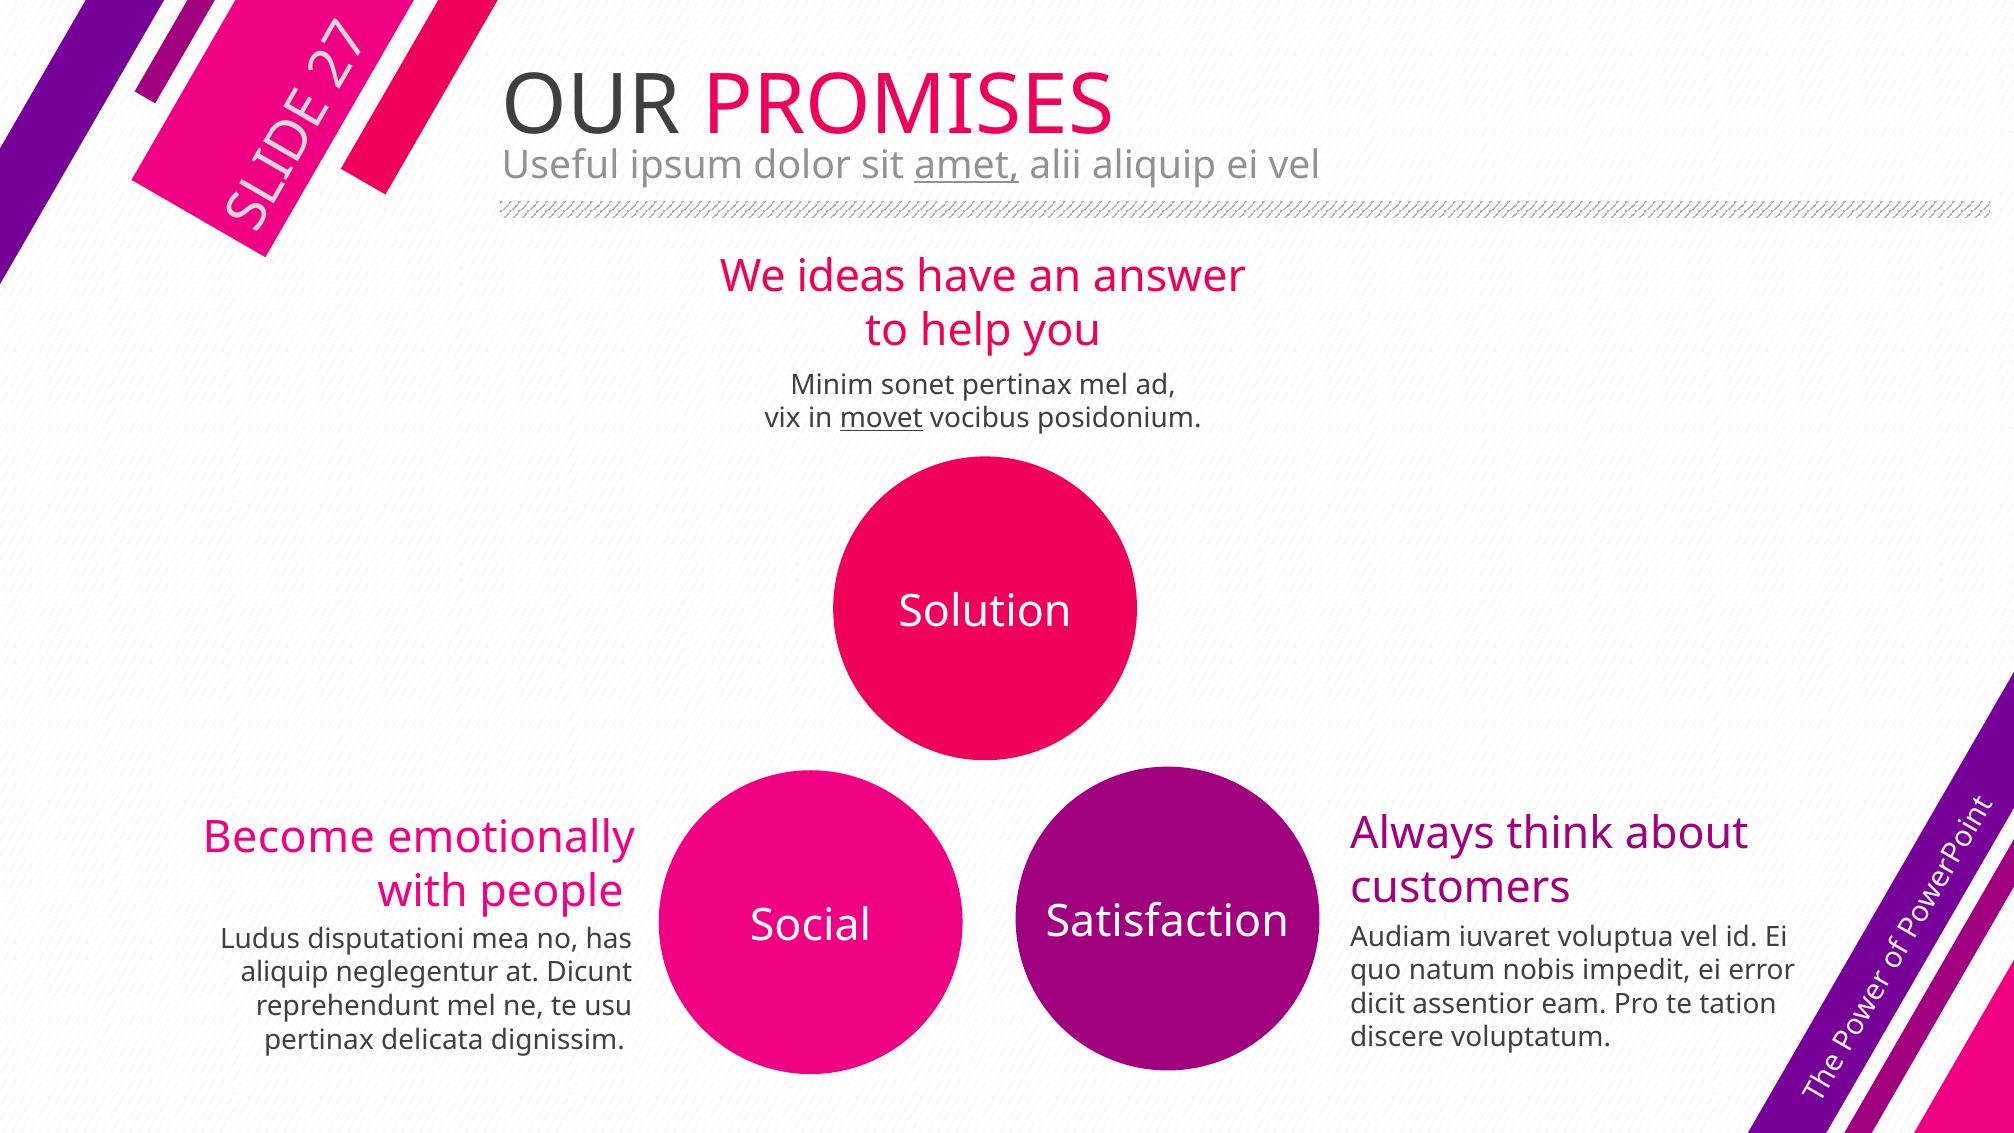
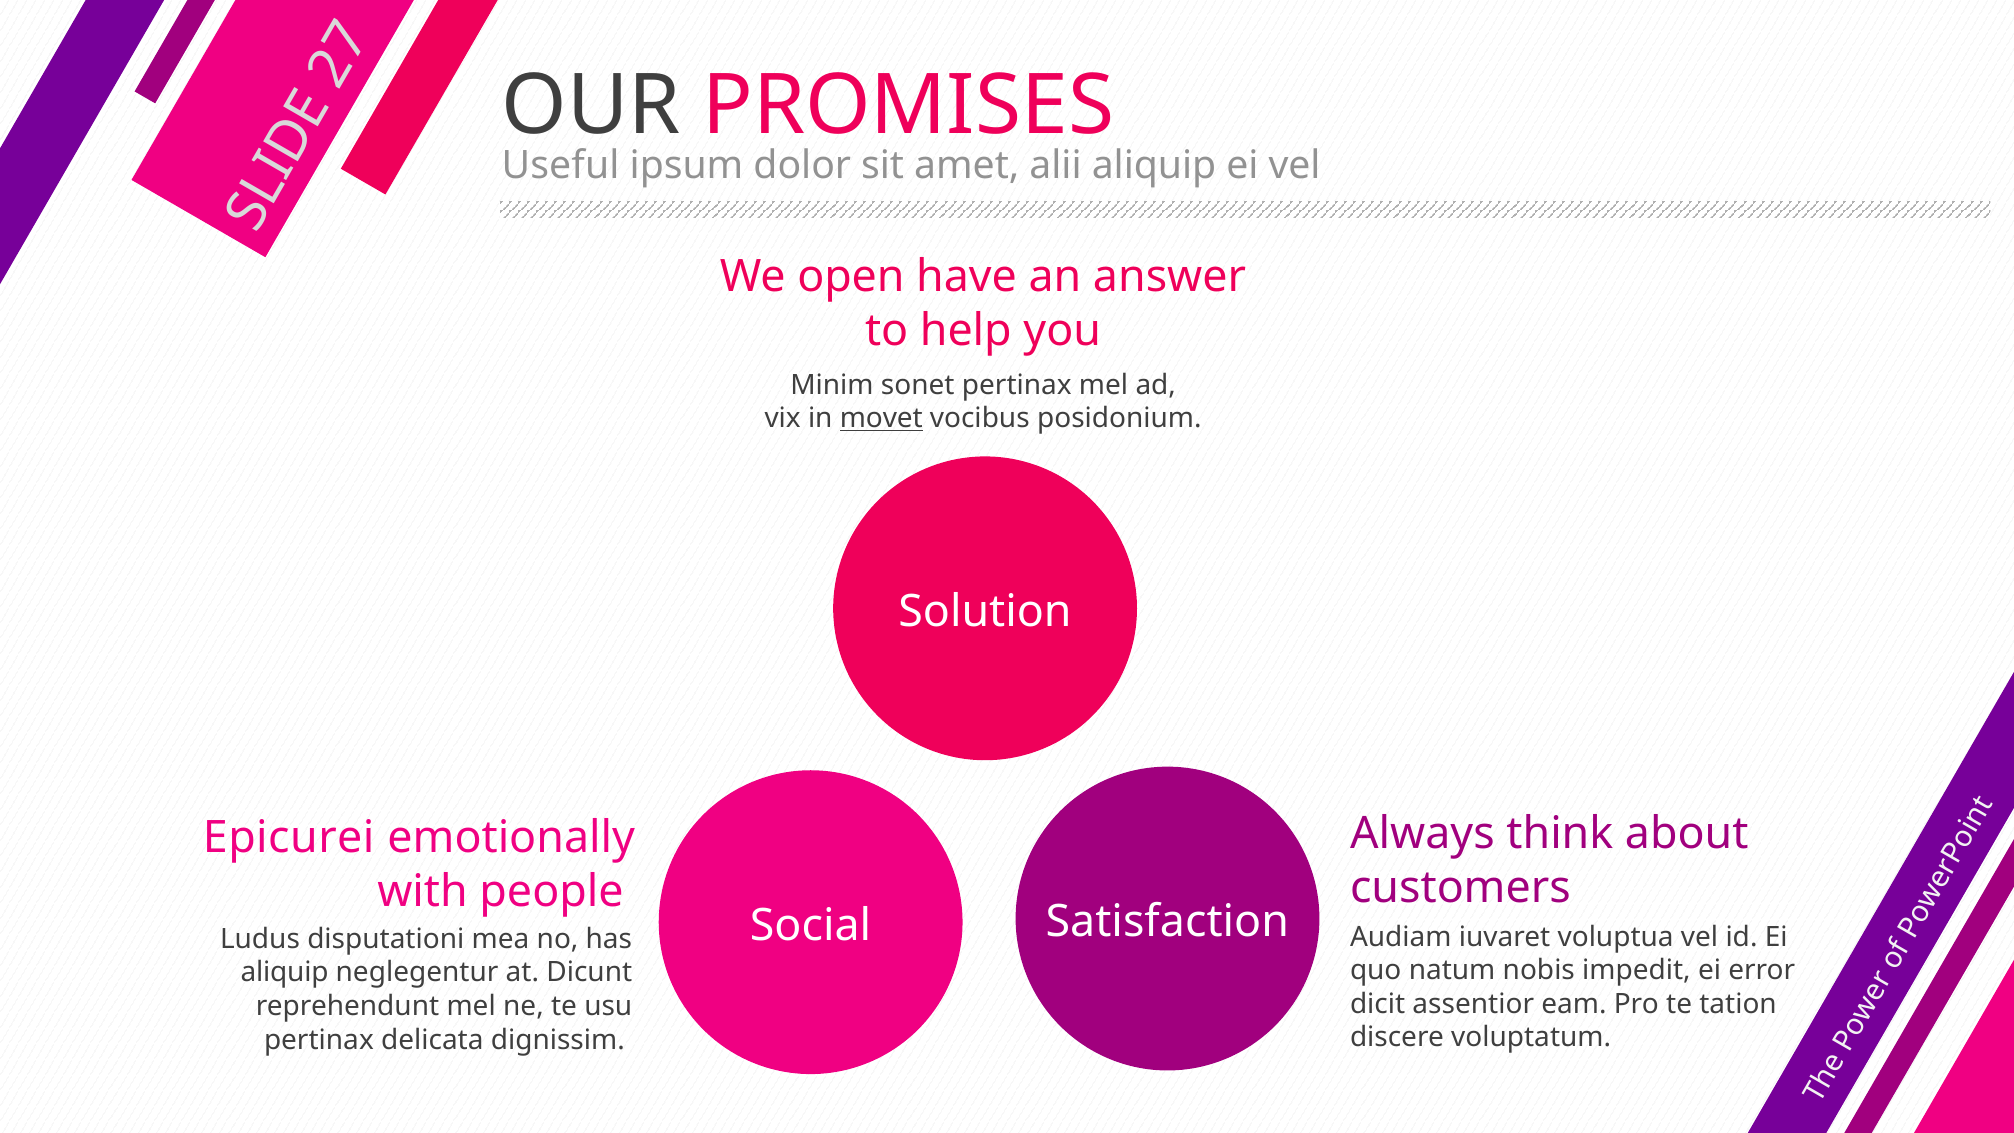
amet underline: present -> none
ideas: ideas -> open
Become: Become -> Epicurei
